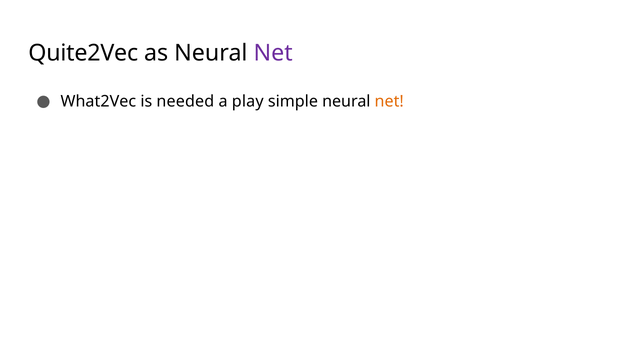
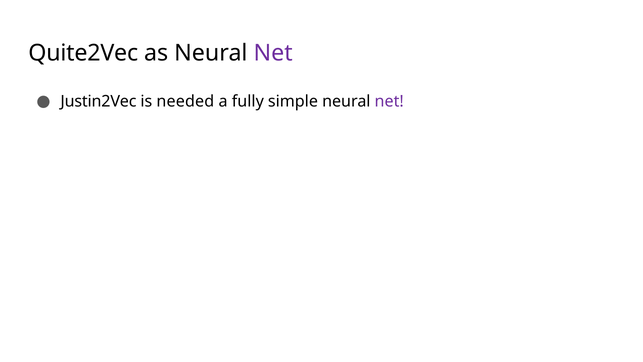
What2Vec: What2Vec -> Justin2Vec
play: play -> fully
net at (389, 101) colour: orange -> purple
